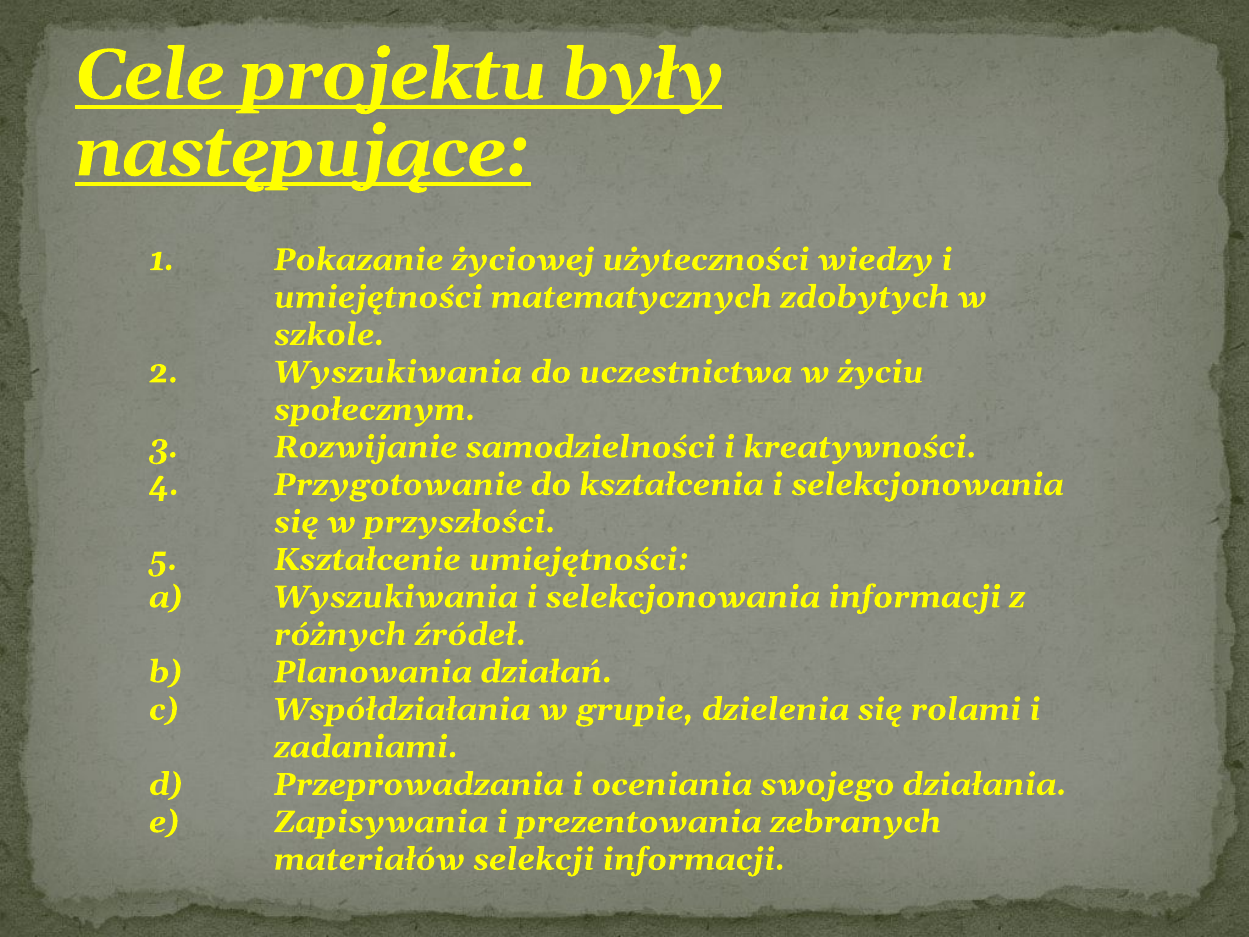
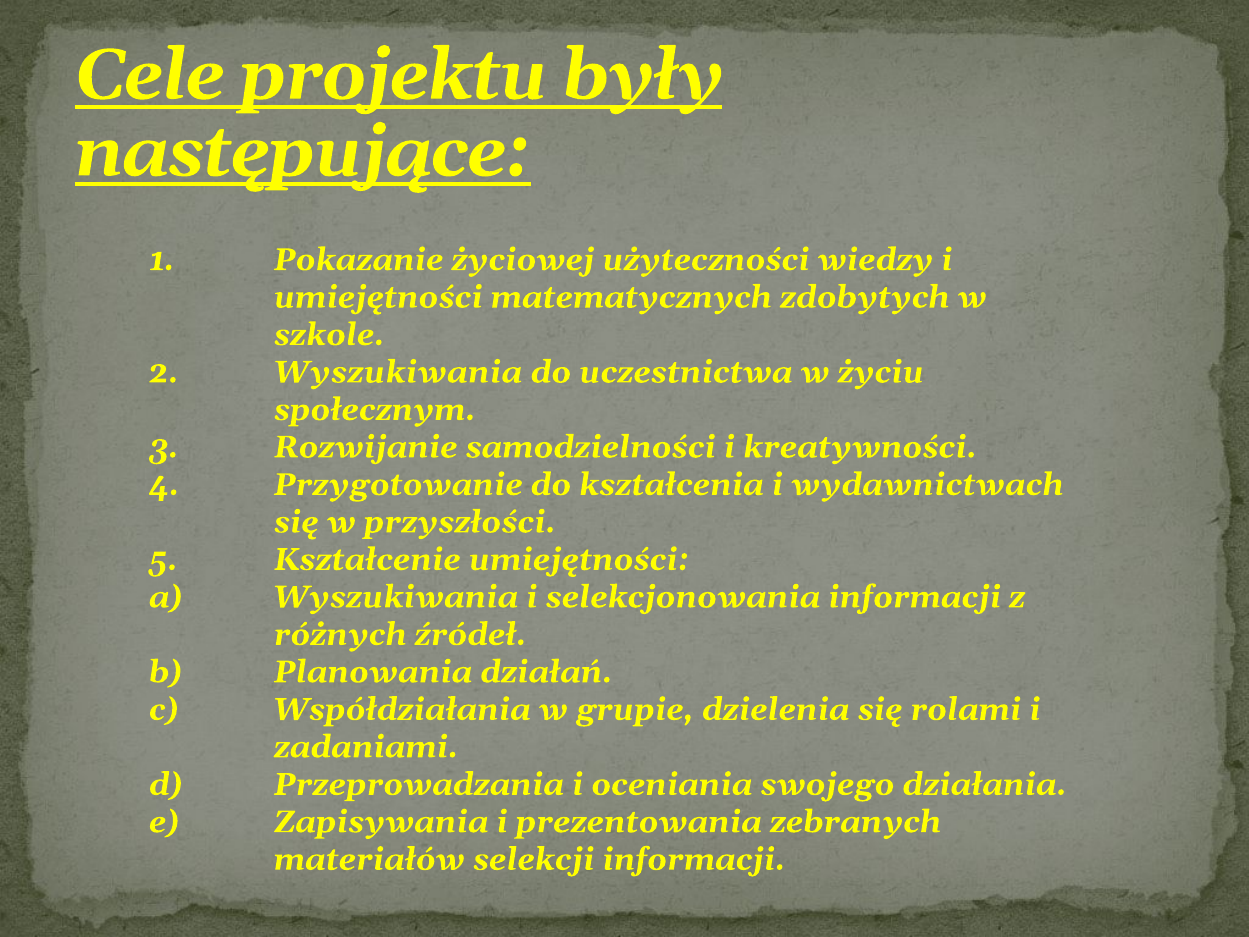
kształcenia i selekcjonowania: selekcjonowania -> wydawnictwach
